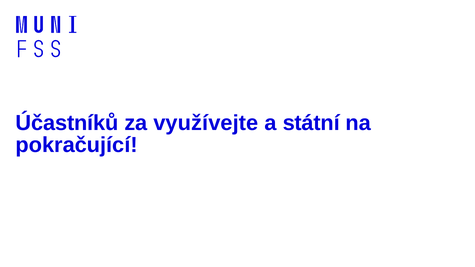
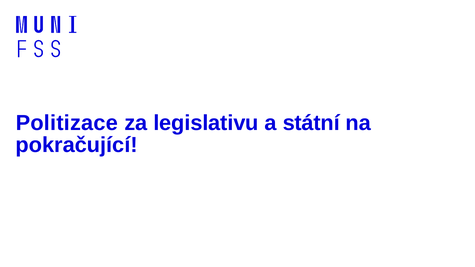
Účastníků: Účastníků -> Politizace
využívejte: využívejte -> legislativu
